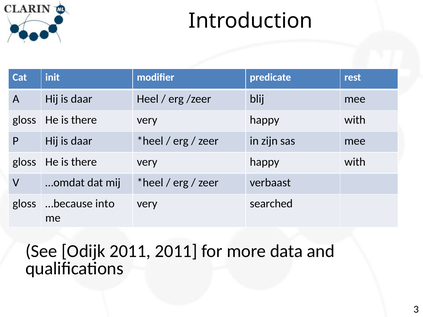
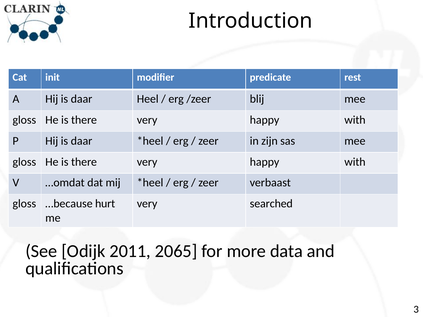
into: into -> hurt
2011 2011: 2011 -> 2065
